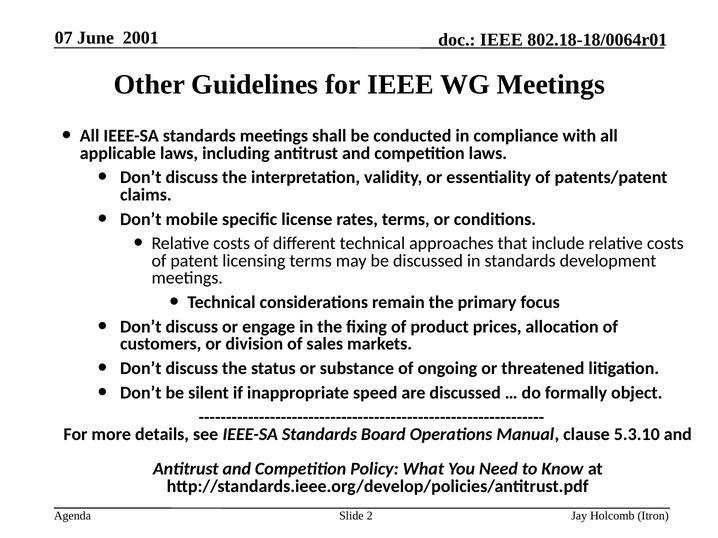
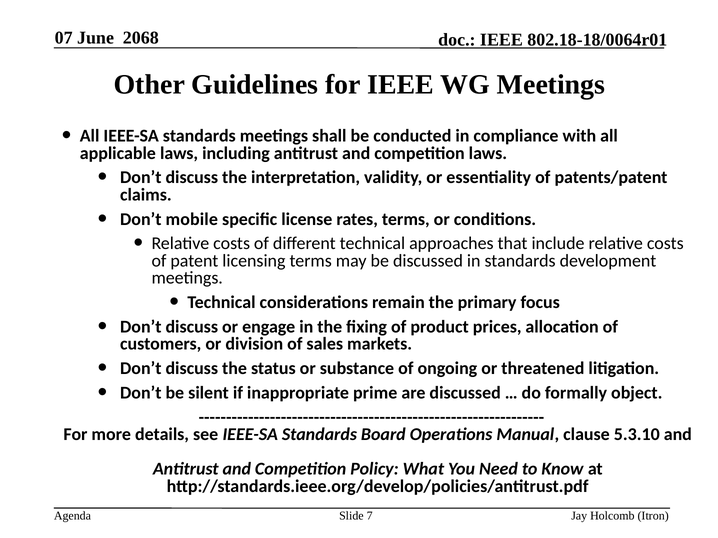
2001: 2001 -> 2068
speed: speed -> prime
2: 2 -> 7
